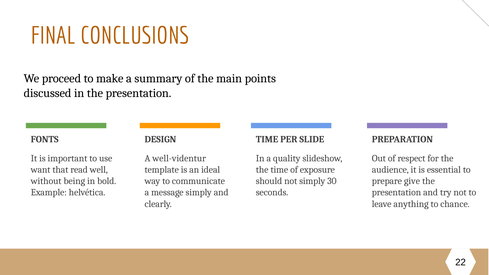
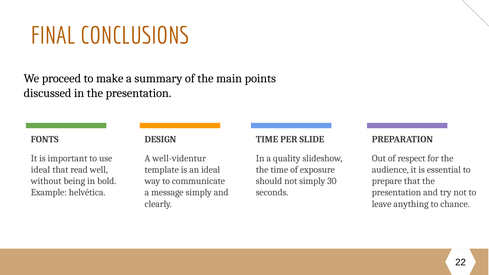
want at (41, 170): want -> ideal
prepare give: give -> that
